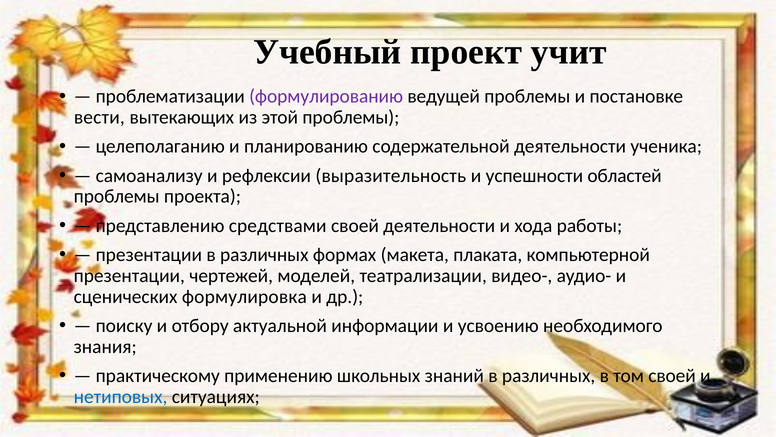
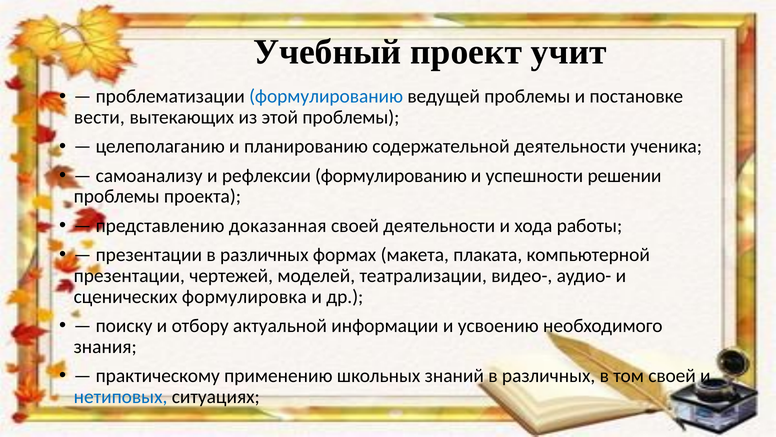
формулированию at (326, 96) colour: purple -> blue
рефлексии выразительность: выразительность -> формулированию
областей: областей -> решении
средствами: средствами -> доказанная
